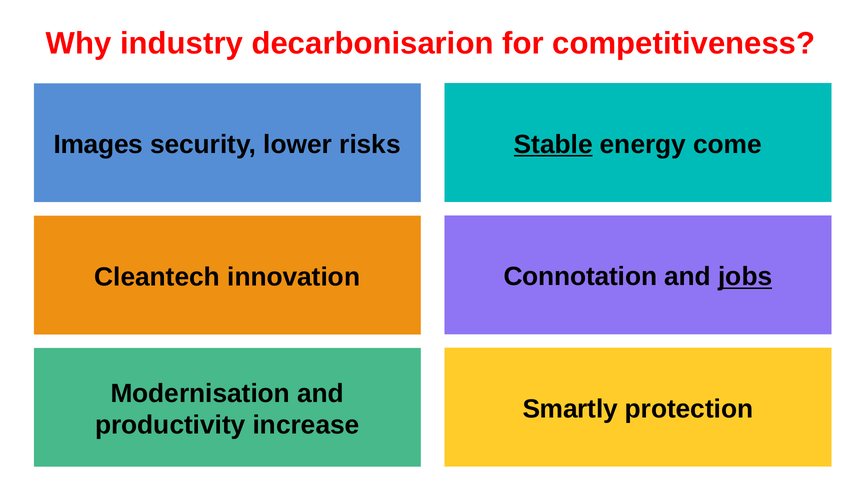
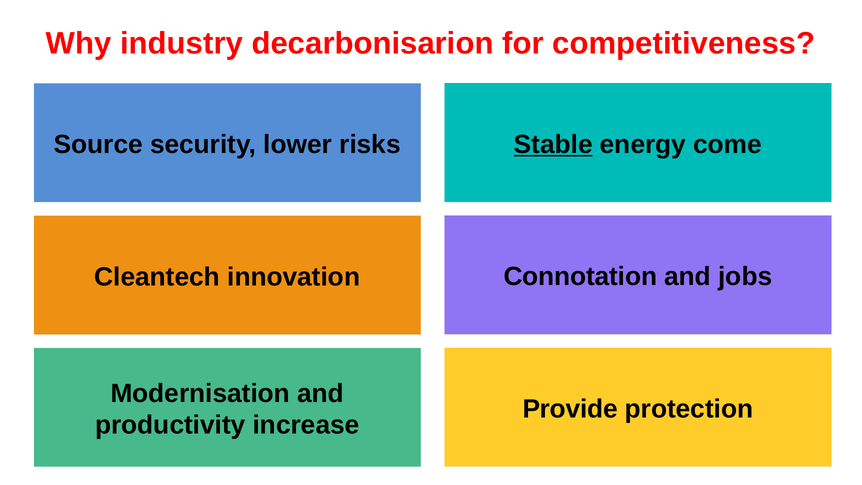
Images: Images -> Source
jobs underline: present -> none
Smartly: Smartly -> Provide
